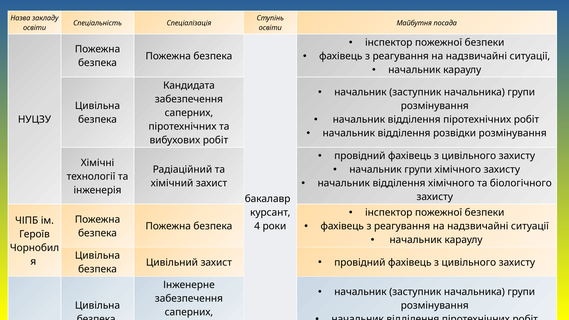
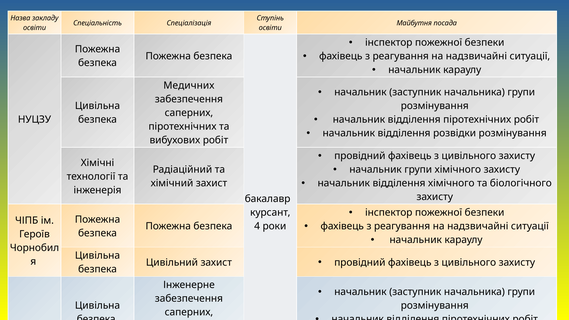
Кандидата: Кандидата -> Медичних
